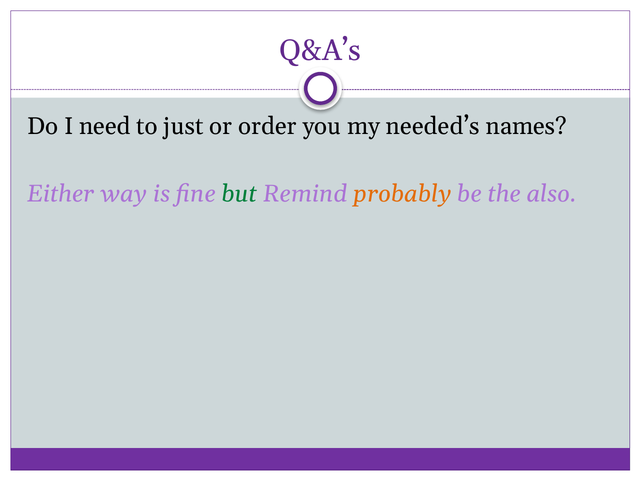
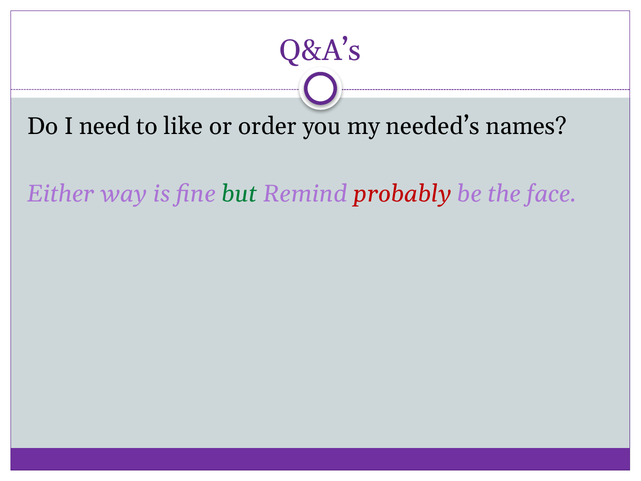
just: just -> like
probably colour: orange -> red
also: also -> face
